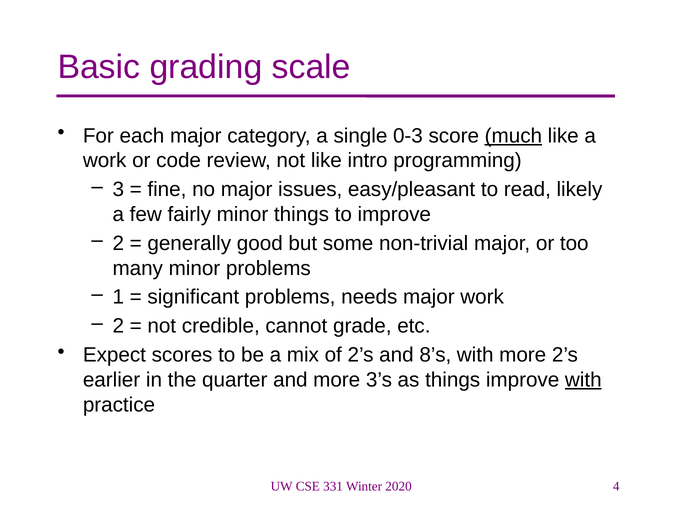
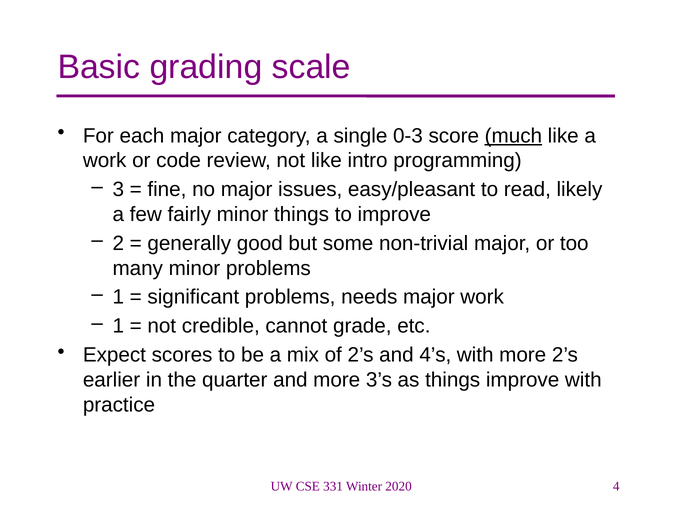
2 at (118, 326): 2 -> 1
8’s: 8’s -> 4’s
with at (583, 380) underline: present -> none
